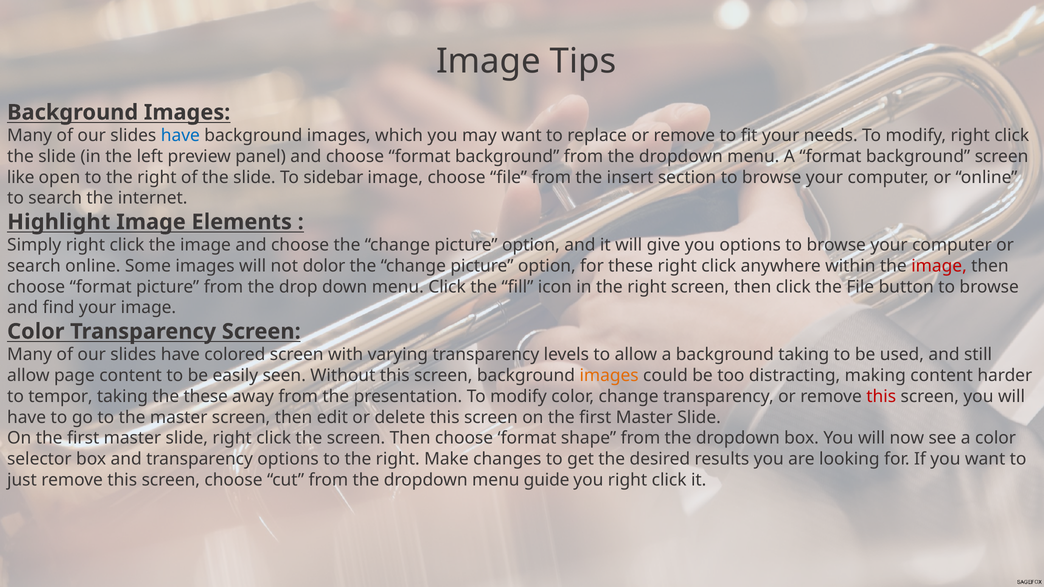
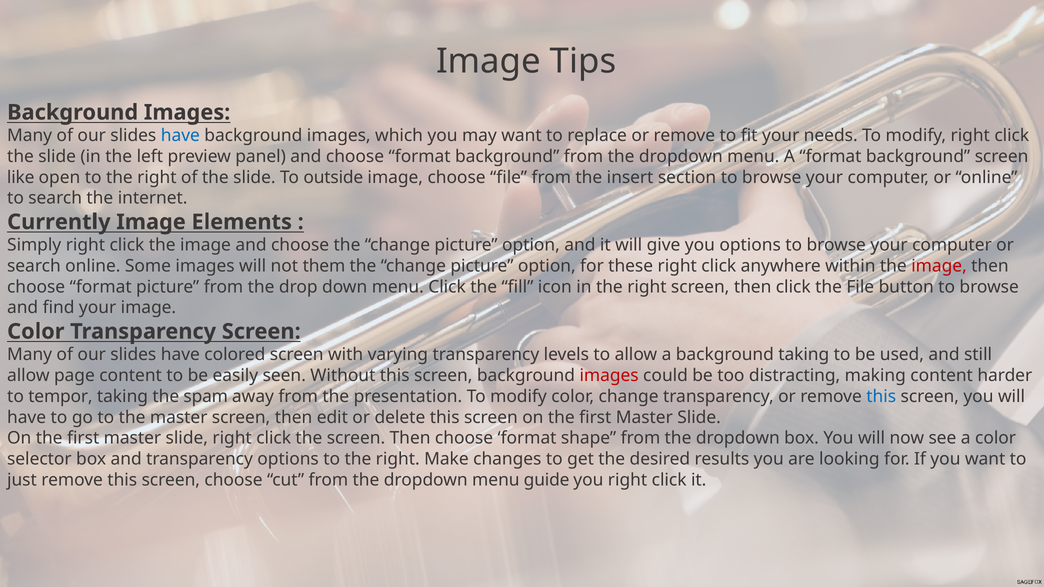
sidebar: sidebar -> outside
Highlight: Highlight -> Currently
dolor: dolor -> them
images at (609, 376) colour: orange -> red
the these: these -> spam
this at (881, 397) colour: red -> blue
